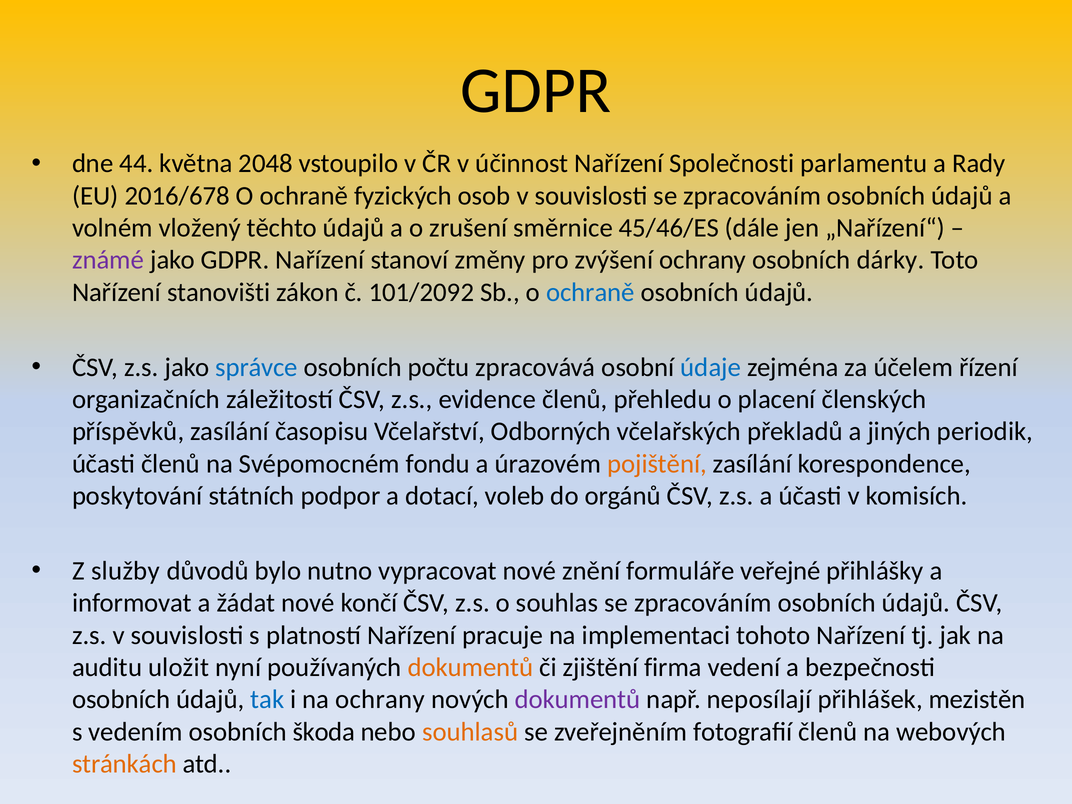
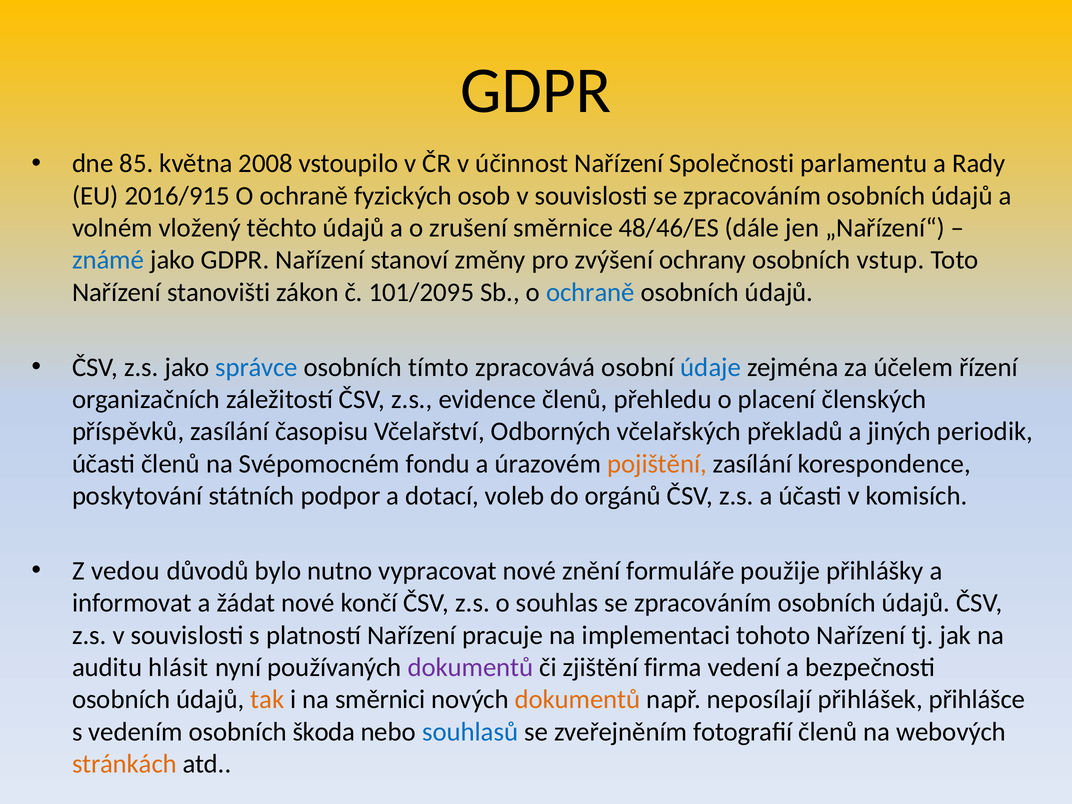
44: 44 -> 85
2048: 2048 -> 2008
2016/678: 2016/678 -> 2016/915
45/46/ES: 45/46/ES -> 48/46/ES
známé colour: purple -> blue
dárky: dárky -> vstup
101/2092: 101/2092 -> 101/2095
počtu: počtu -> tímto
služby: služby -> vedou
veřejné: veřejné -> použije
uložit: uložit -> hlásit
dokumentů at (470, 667) colour: orange -> purple
tak colour: blue -> orange
na ochrany: ochrany -> směrnici
dokumentů at (578, 700) colour: purple -> orange
mezistěn: mezistěn -> přihlášce
souhlasů colour: orange -> blue
